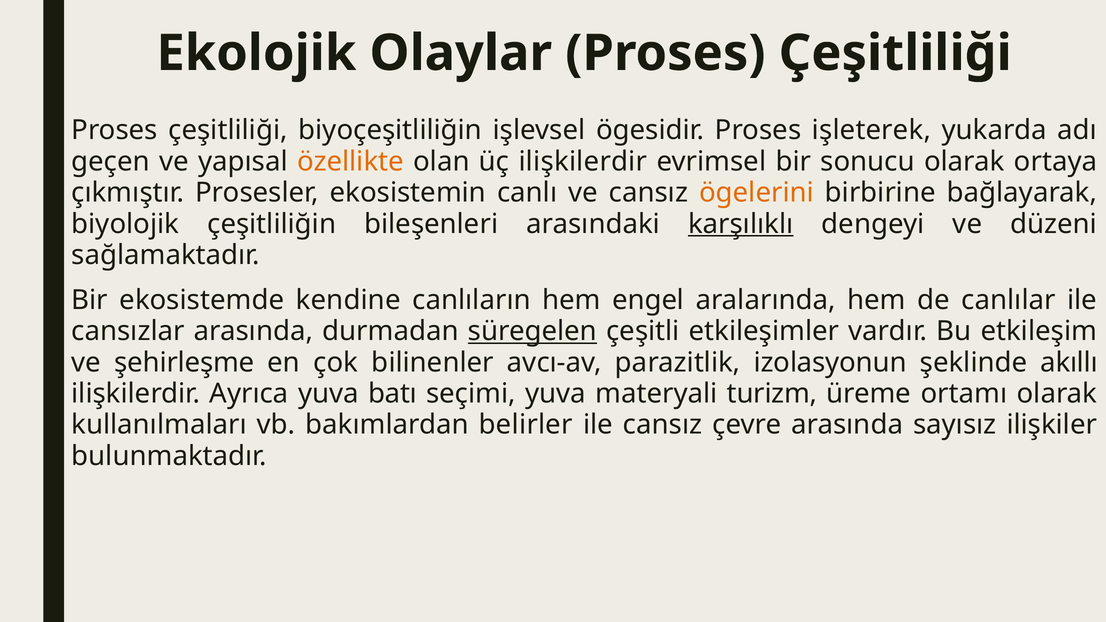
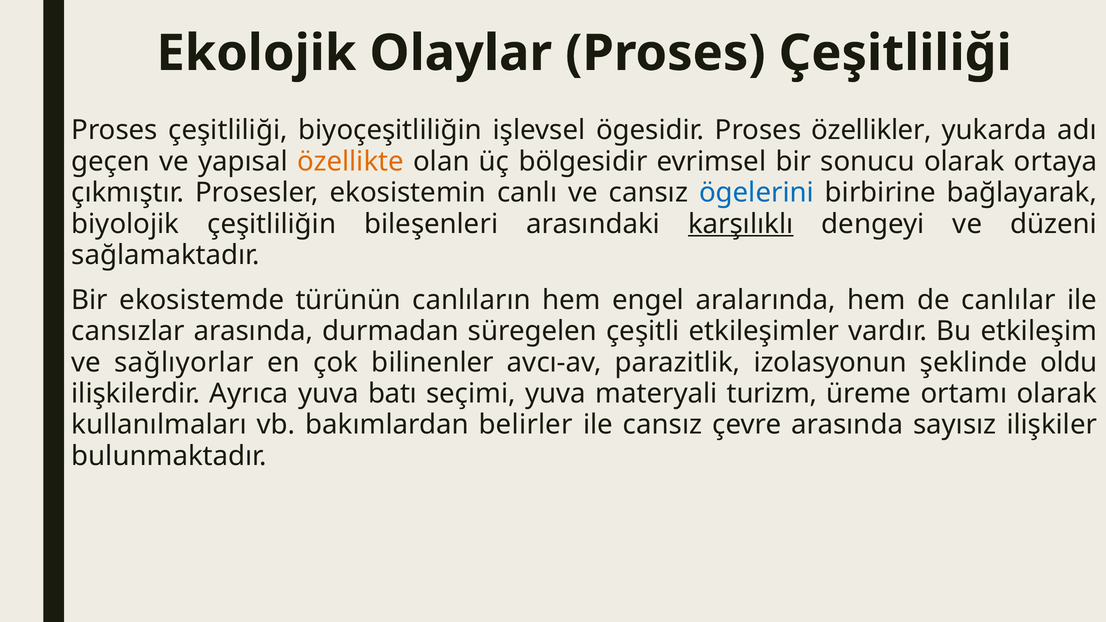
işleterek: işleterek -> özellikler
üç ilişkilerdir: ilişkilerdir -> bölgesidir
ögelerini colour: orange -> blue
kendine: kendine -> türünün
süregelen underline: present -> none
şehirleşme: şehirleşme -> sağlıyorlar
akıllı: akıllı -> oldu
